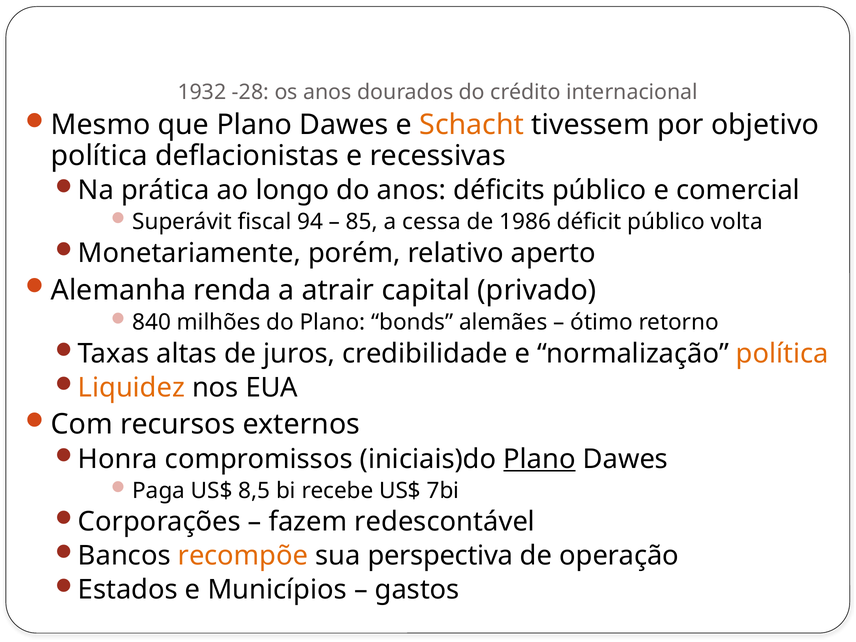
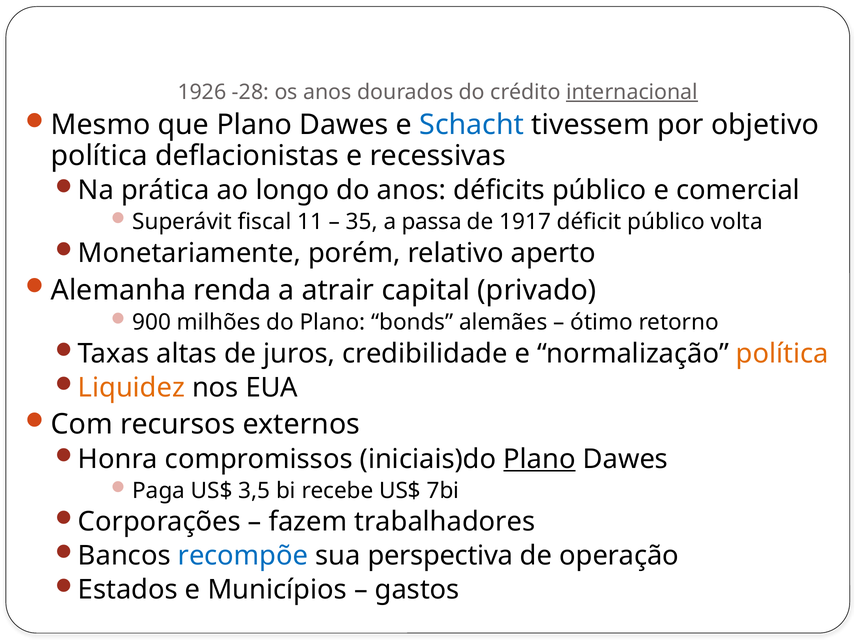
1932: 1932 -> 1926
internacional underline: none -> present
Schacht colour: orange -> blue
94: 94 -> 11
85: 85 -> 35
cessa: cessa -> passa
1986: 1986 -> 1917
840: 840 -> 900
8,5: 8,5 -> 3,5
redescontável: redescontável -> trabalhadores
recompõe colour: orange -> blue
